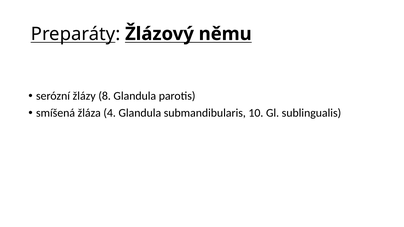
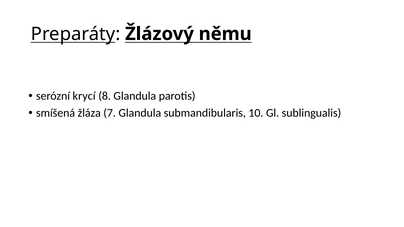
žlázy: žlázy -> krycí
4: 4 -> 7
